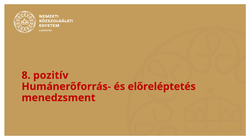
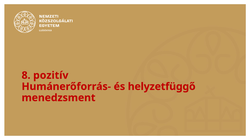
előreléptetés: előreléptetés -> helyzetfüggő
